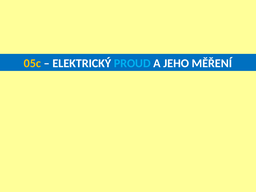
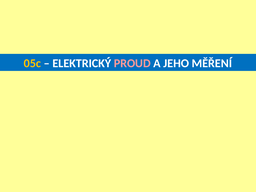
PROUD colour: light blue -> pink
